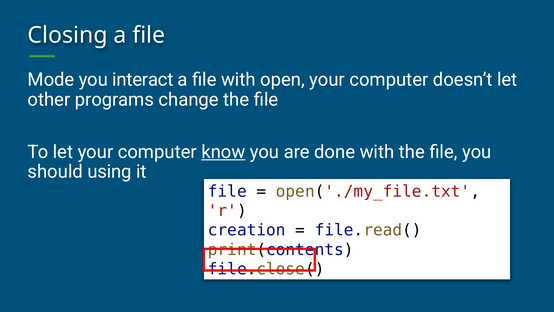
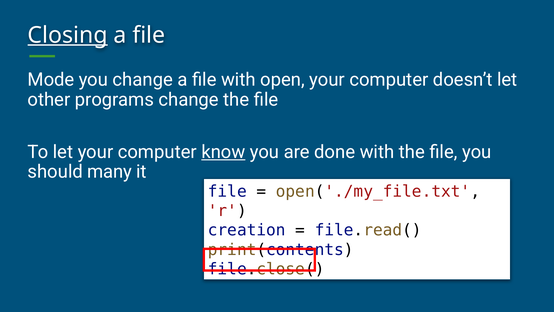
Closing underline: none -> present
you interact: interact -> change
using: using -> many
